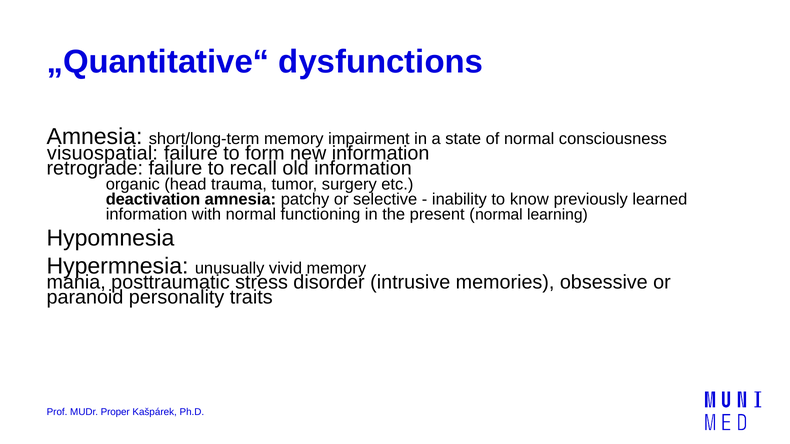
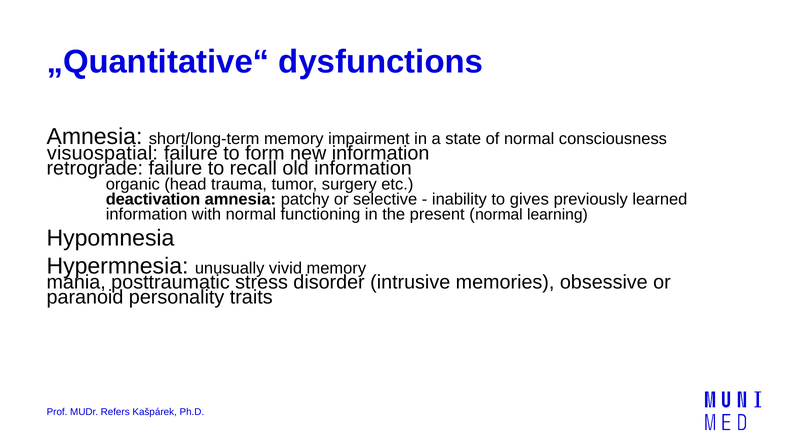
know: know -> gives
Proper: Proper -> Refers
